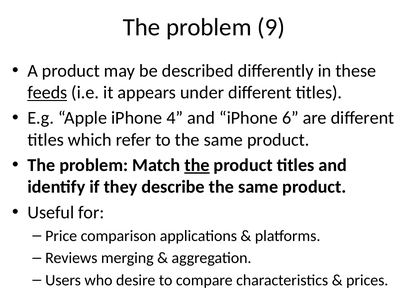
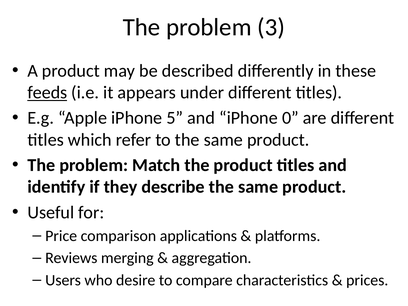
9: 9 -> 3
4: 4 -> 5
6: 6 -> 0
the at (197, 165) underline: present -> none
